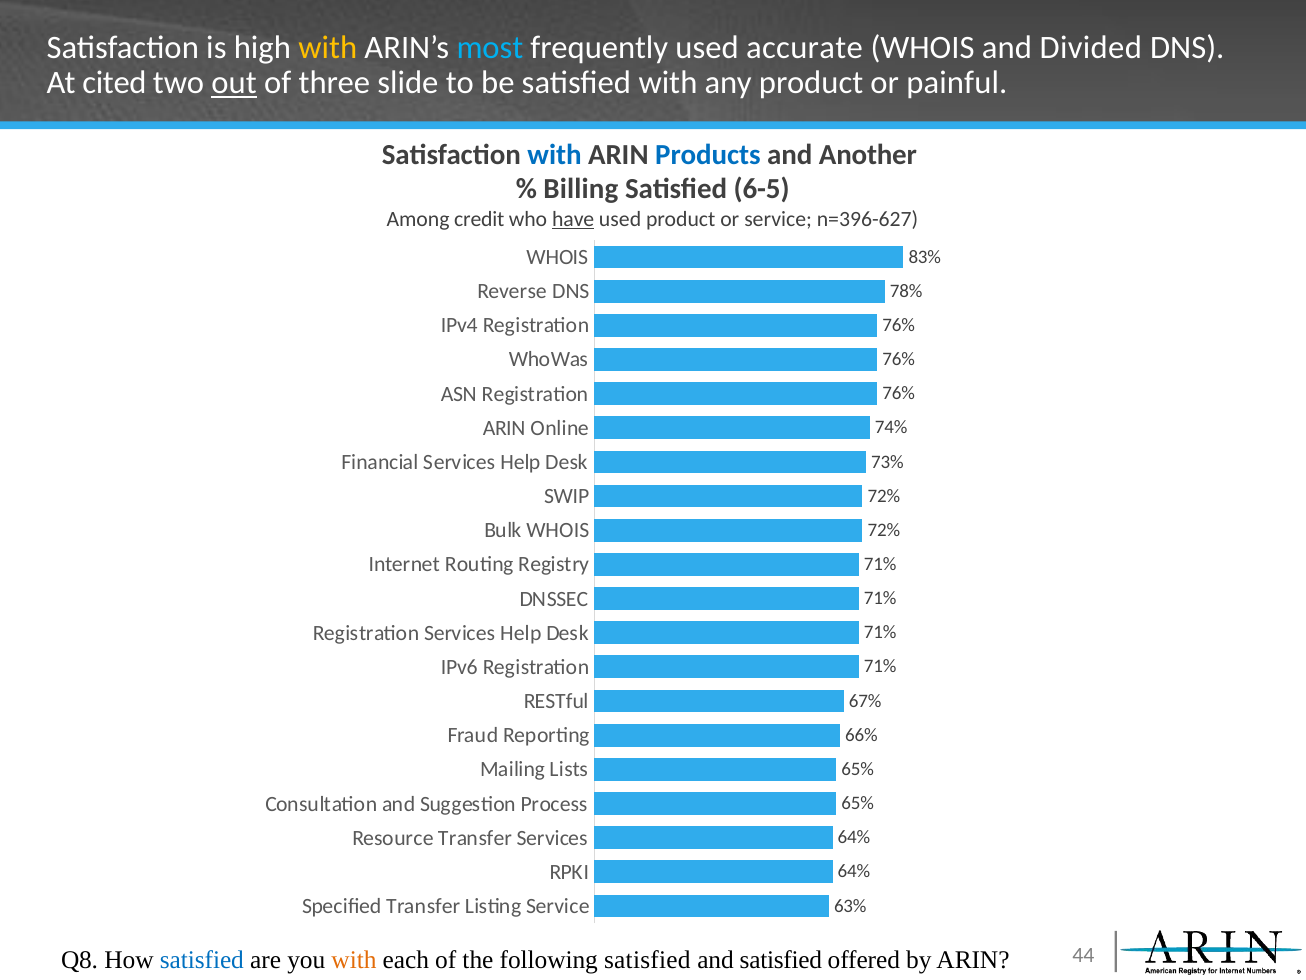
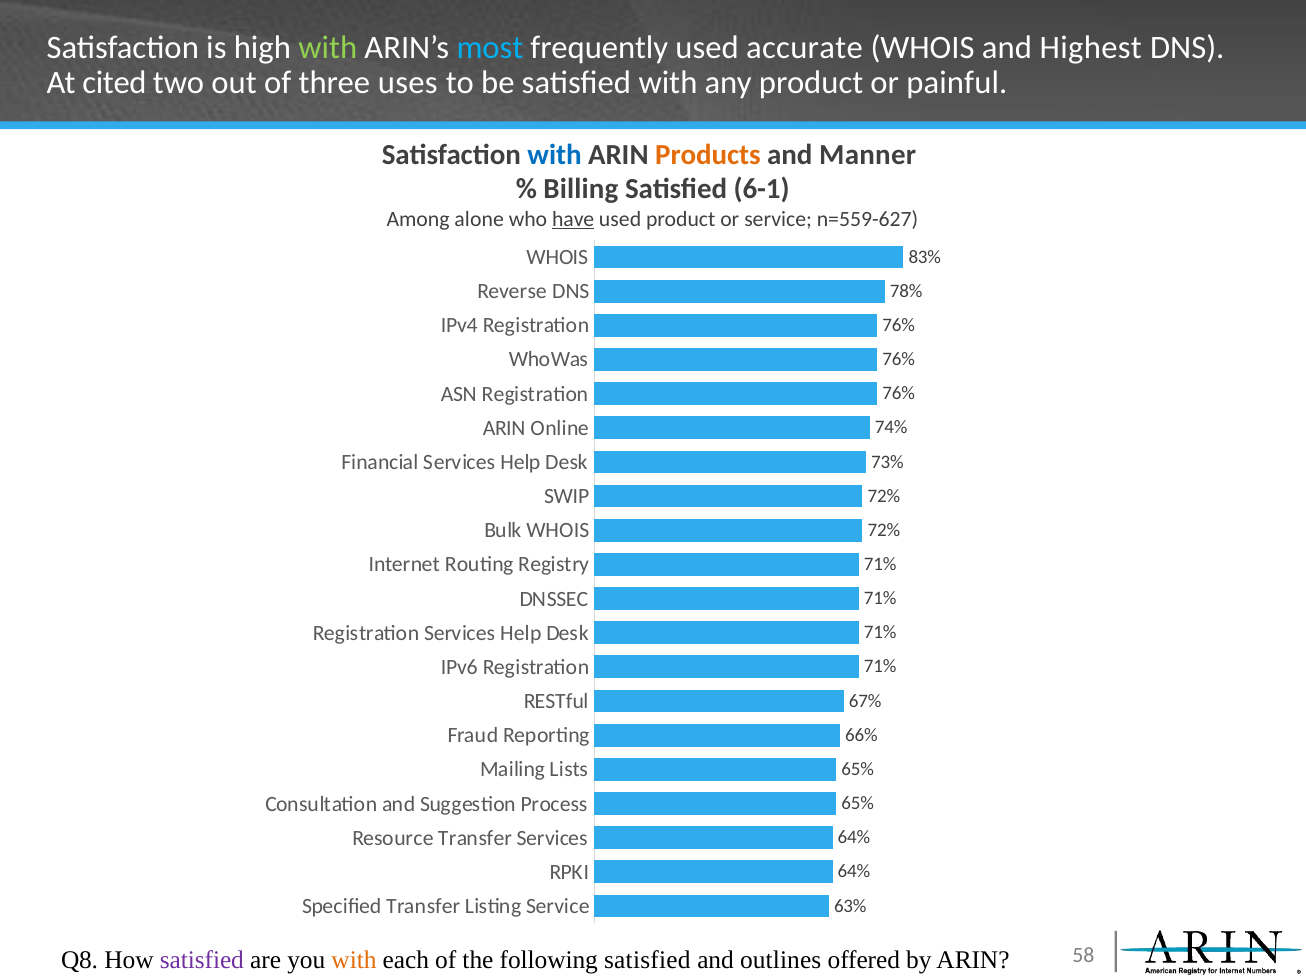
with at (328, 47) colour: yellow -> light green
Divided: Divided -> Highest
out underline: present -> none
slide: slide -> uses
Products colour: blue -> orange
Another: Another -> Manner
6-5: 6-5 -> 6-1
credit: credit -> alone
n=396-627: n=396-627 -> n=559-627
satisfied at (202, 959) colour: blue -> purple
and satisfied: satisfied -> outlines
44: 44 -> 58
